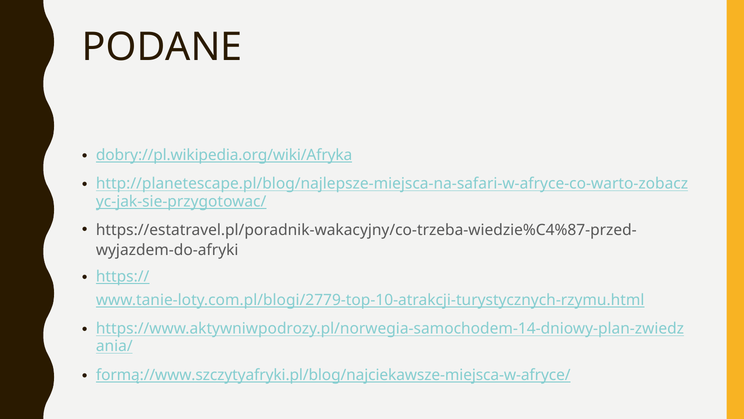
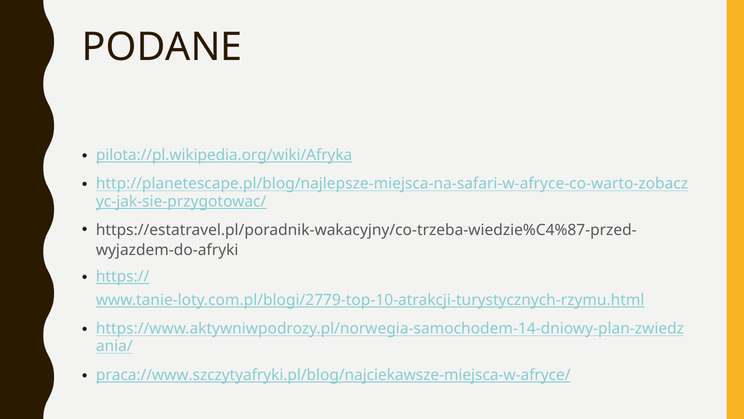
dobry://pl.wikipedia.org/wiki/Afryka: dobry://pl.wikipedia.org/wiki/Afryka -> pilota://pl.wikipedia.org/wiki/Afryka
formą://www.szczytyafryki.pl/blog/najciekawsze-miejsca-w-afryce/: formą://www.szczytyafryki.pl/blog/najciekawsze-miejsca-w-afryce/ -> praca://www.szczytyafryki.pl/blog/najciekawsze-miejsca-w-afryce/
